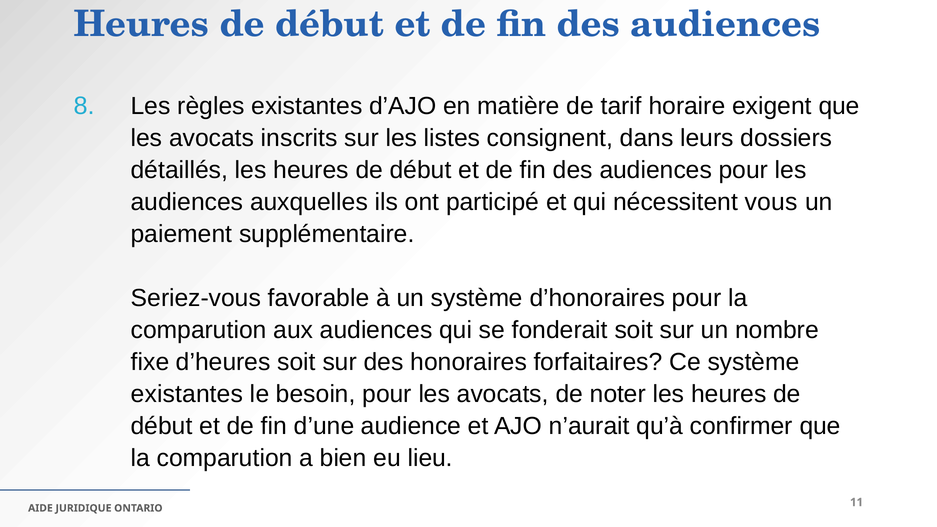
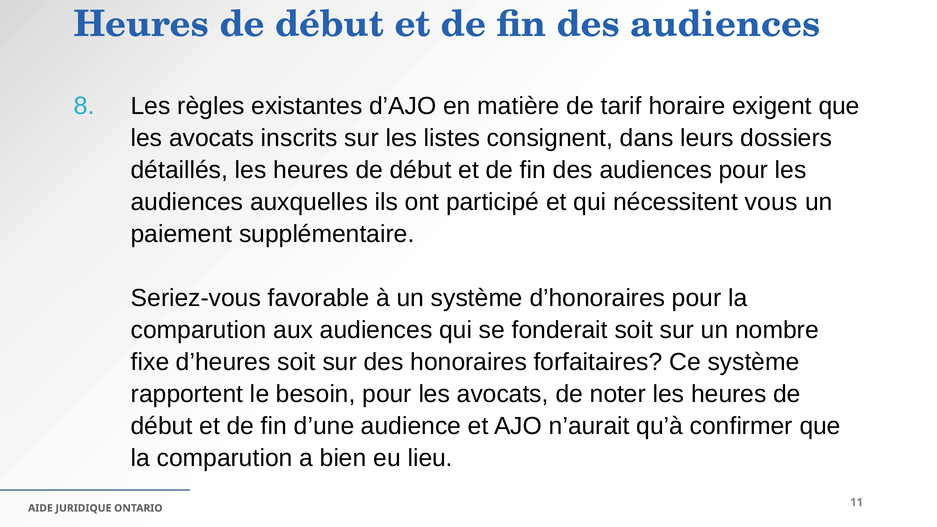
existantes at (187, 394): existantes -> rapportent
